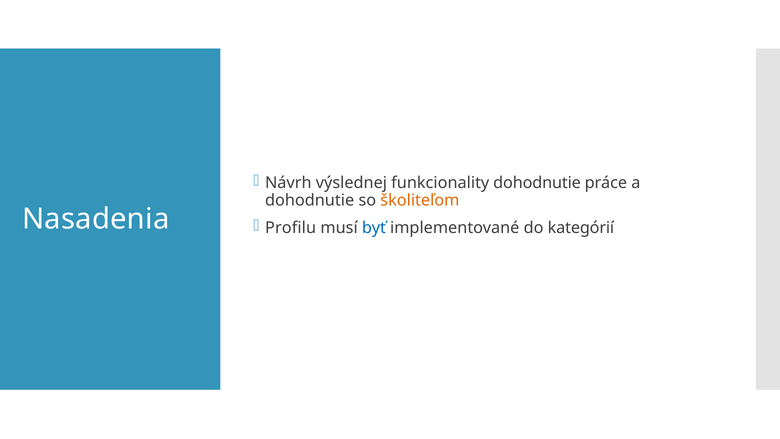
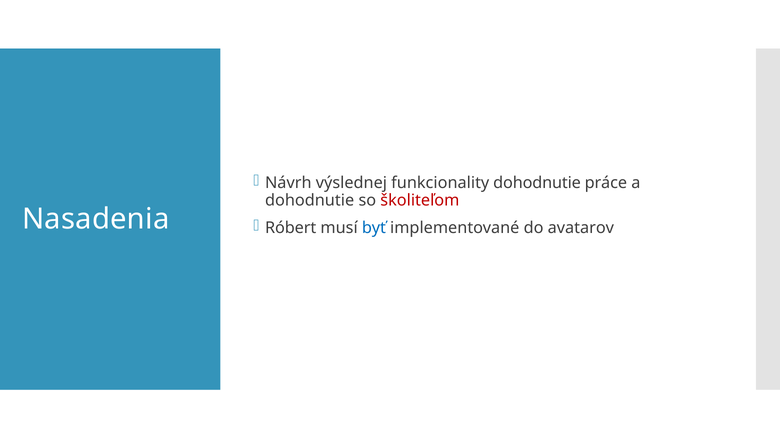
školiteľom colour: orange -> red
Profilu: Profilu -> Róbert
kategórií: kategórií -> avatarov
